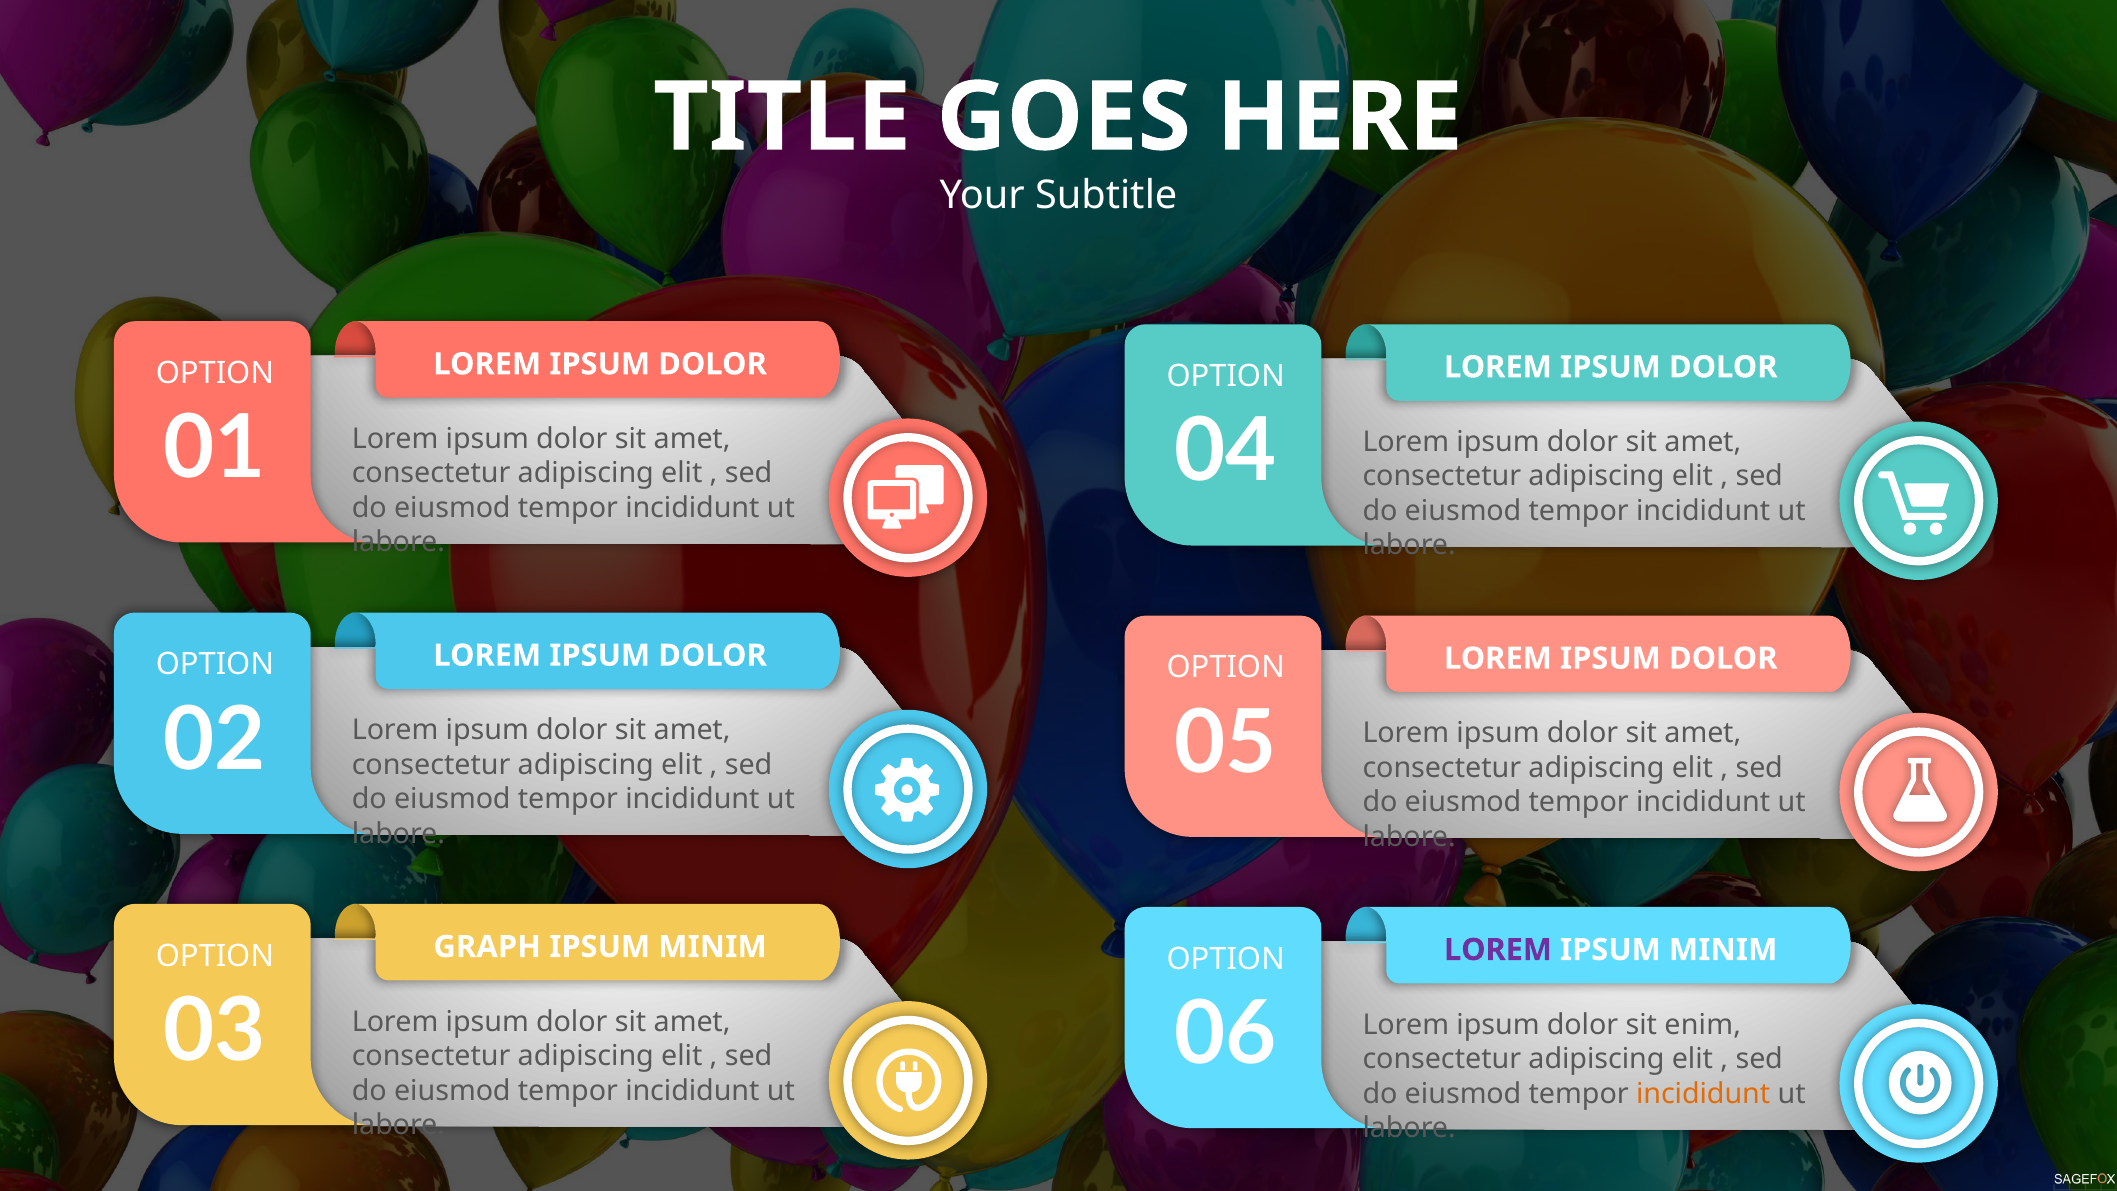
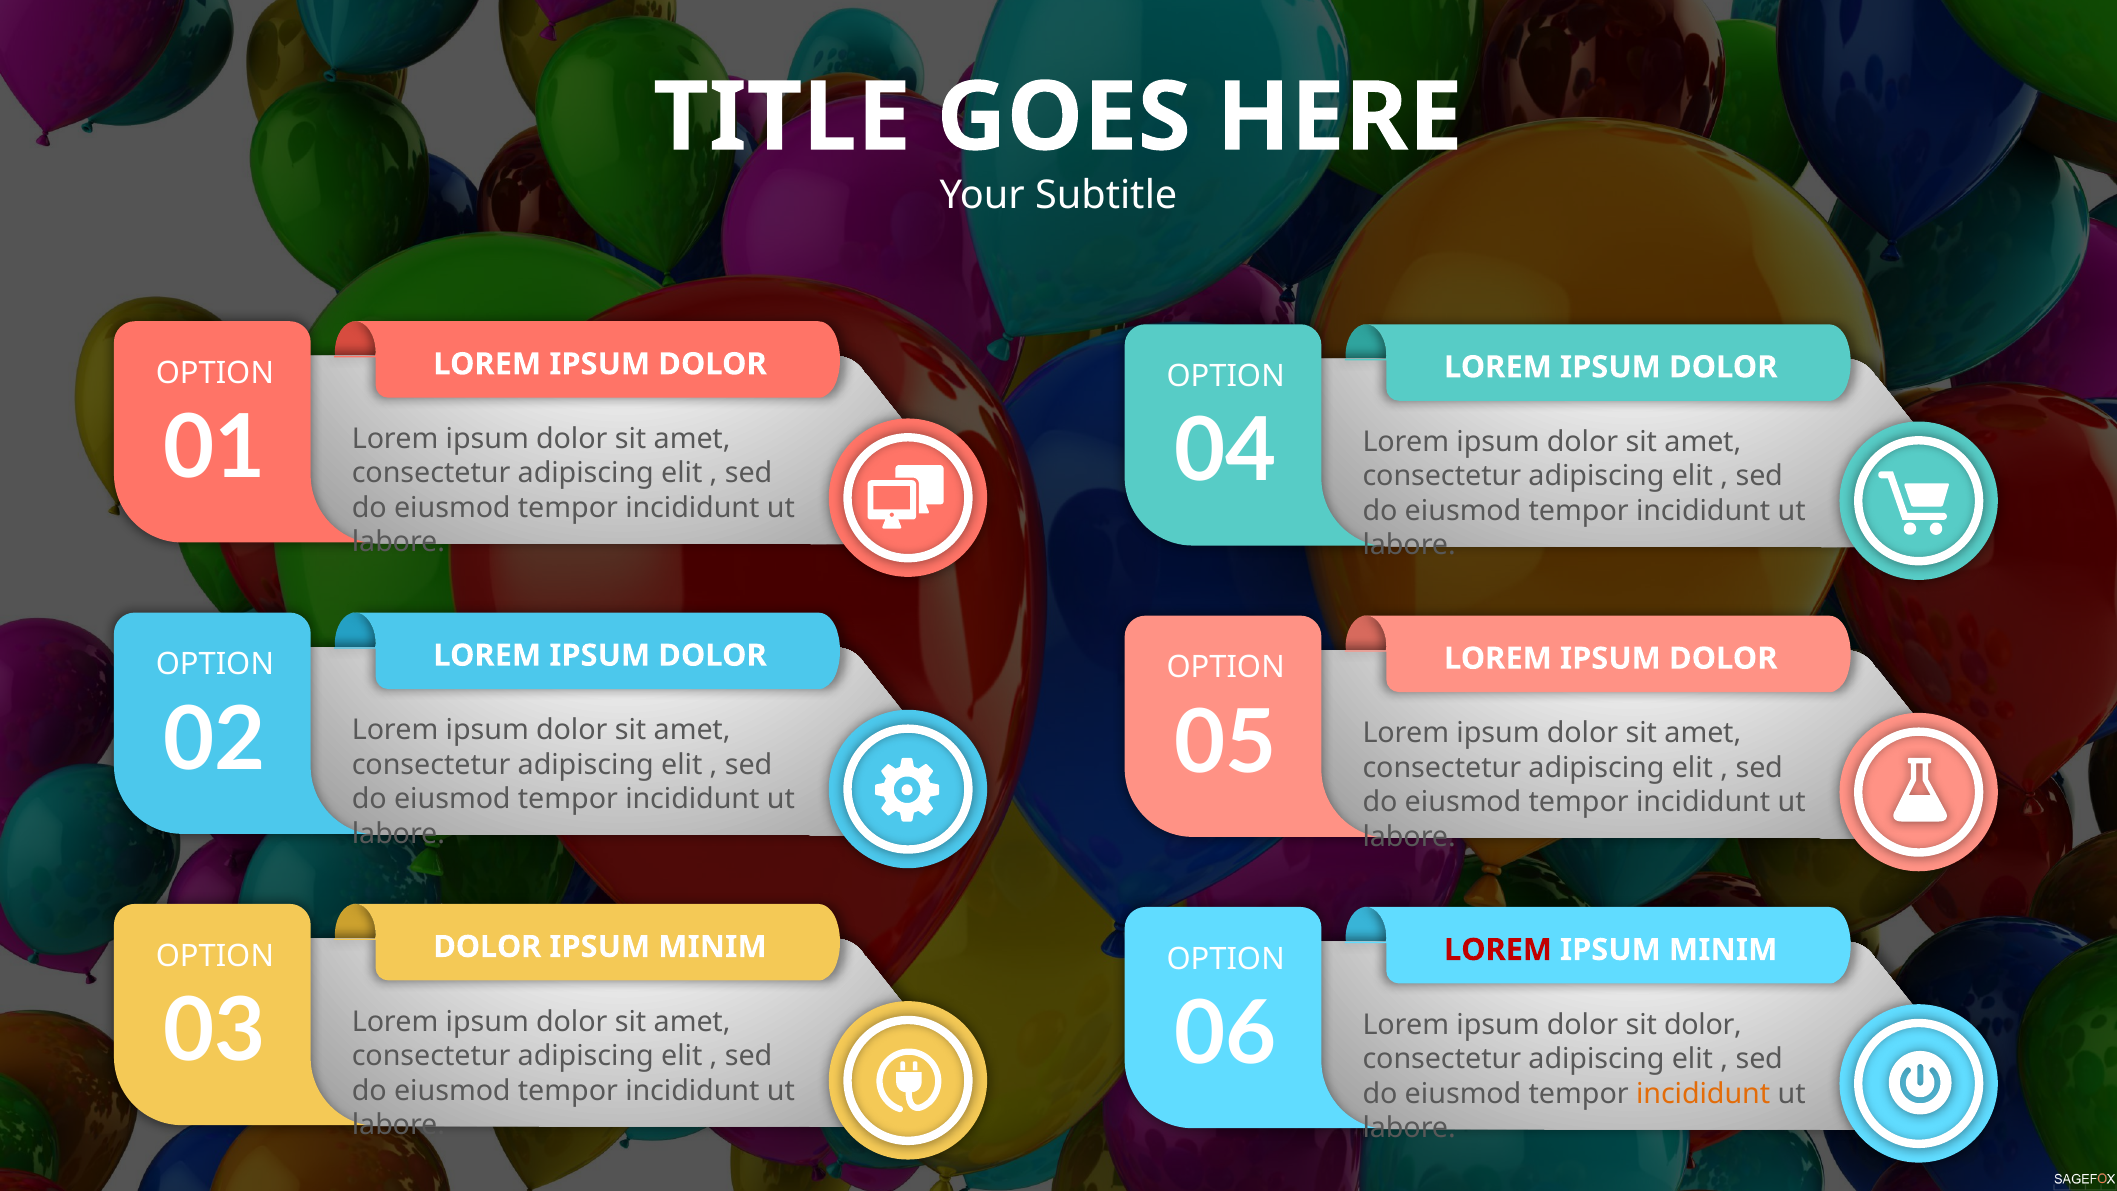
GRAPH at (487, 947): GRAPH -> DOLOR
LOREM at (1498, 950) colour: purple -> red
sit enim: enim -> dolor
